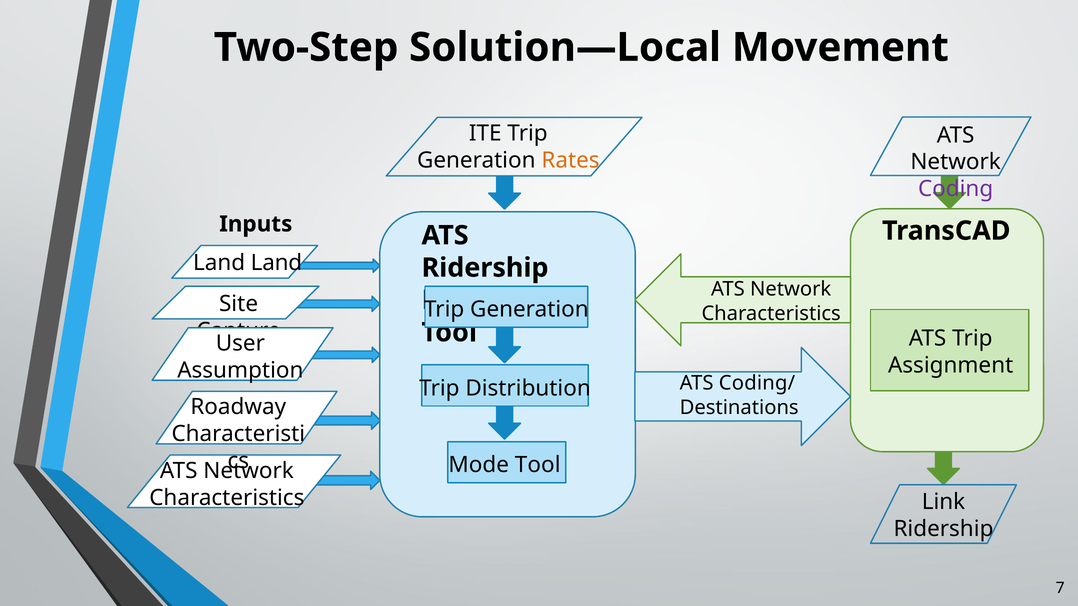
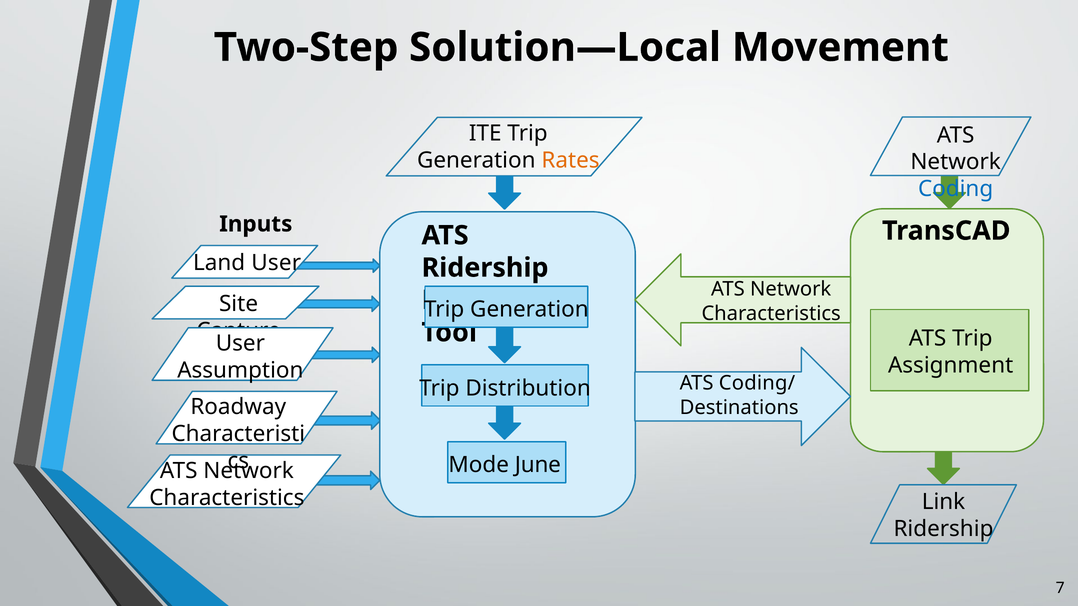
Coding colour: purple -> blue
Land Land: Land -> User
Mode Tool: Tool -> June
